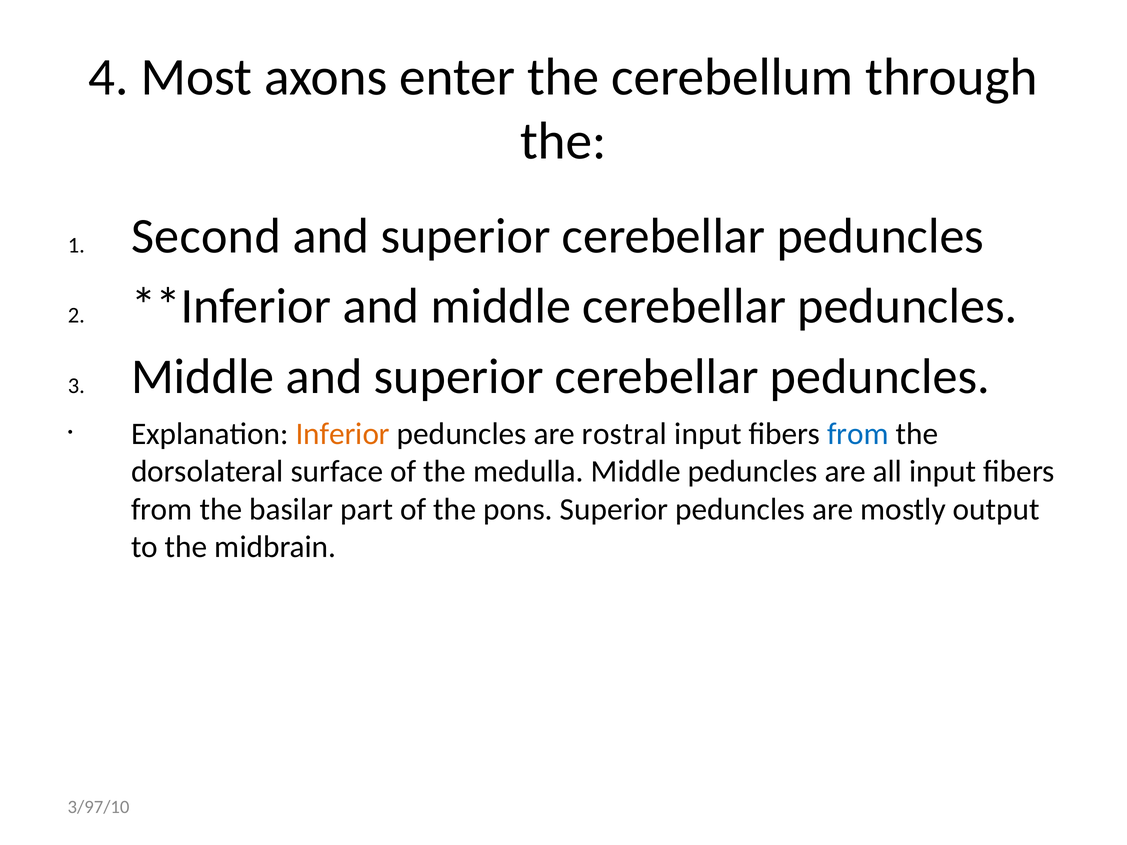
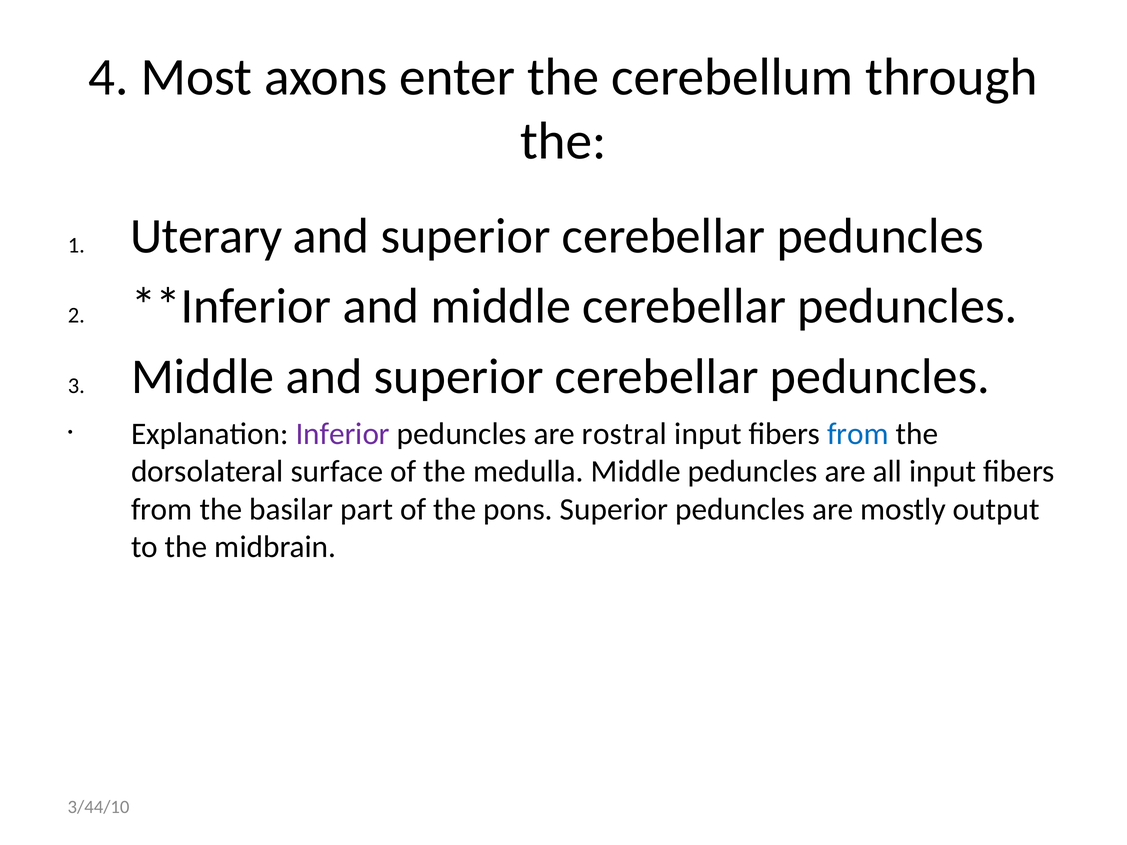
Second: Second -> Uterary
Inferior colour: orange -> purple
3/97/10: 3/97/10 -> 3/44/10
